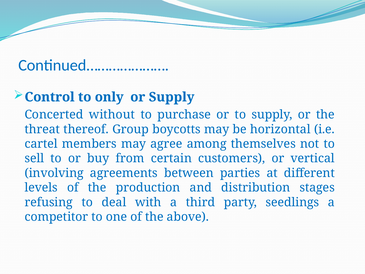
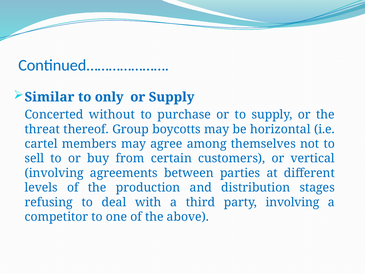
Control: Control -> Similar
party seedlings: seedlings -> involving
